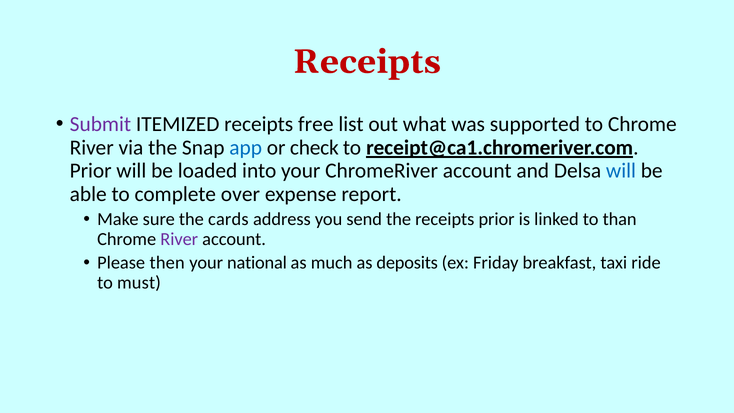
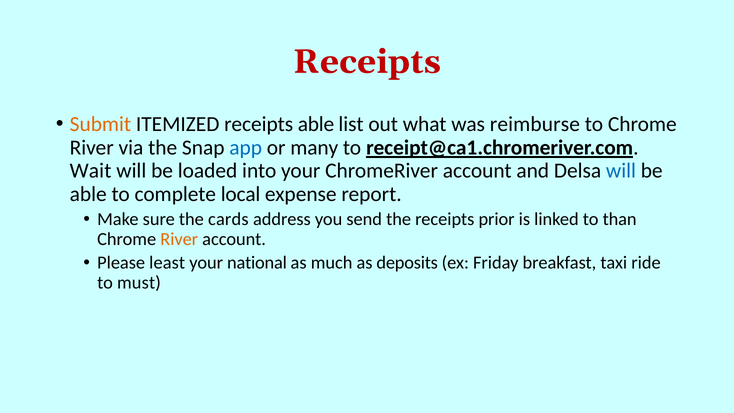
Submit colour: purple -> orange
receipts free: free -> able
supported: supported -> reimburse
check: check -> many
Prior at (91, 171): Prior -> Wait
over: over -> local
River at (179, 239) colour: purple -> orange
then: then -> least
